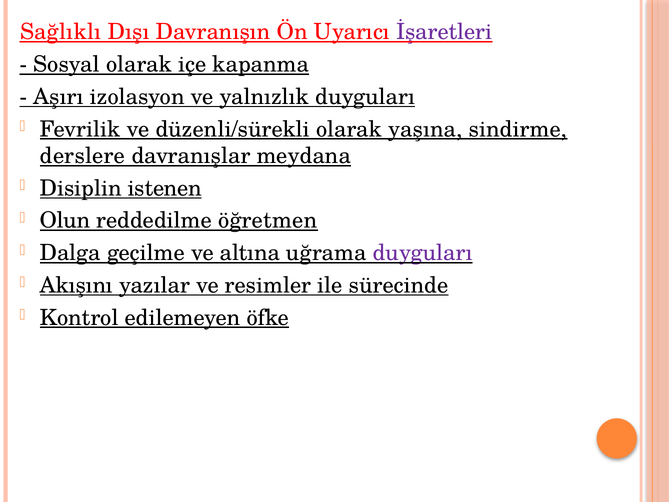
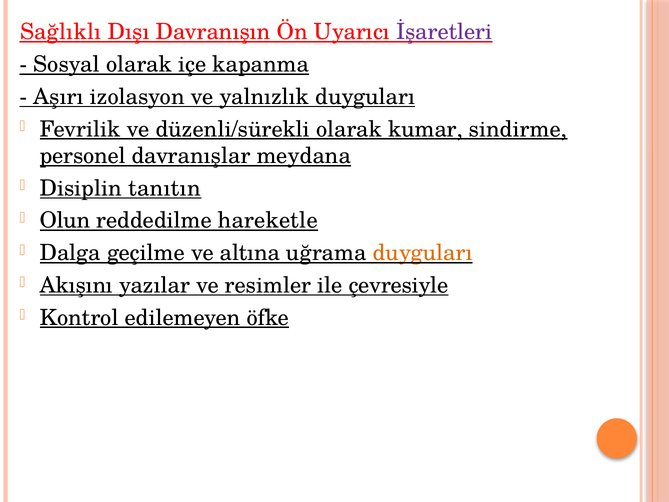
yaşına: yaşına -> kumar
derslere: derslere -> personel
istenen: istenen -> tanıtın
öğretmen: öğretmen -> hareketle
duyguları at (423, 253) colour: purple -> orange
sürecinde: sürecinde -> çevresiyle
